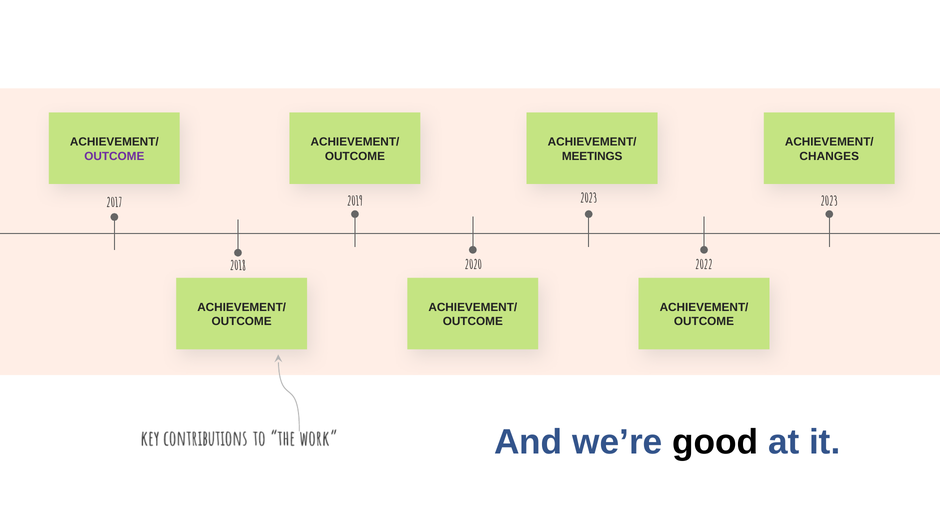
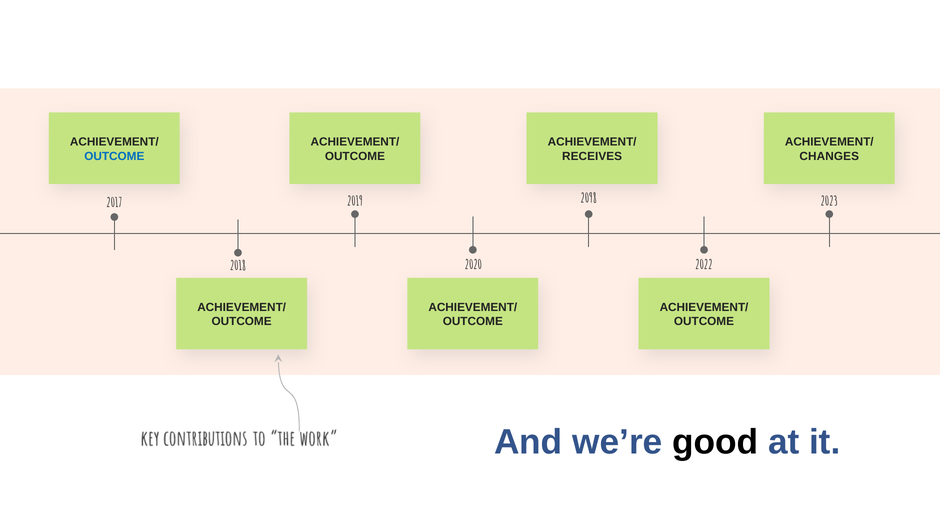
OUTCOME at (114, 156) colour: purple -> blue
MEETINGS: MEETINGS -> RECEIVES
2023 at (589, 198): 2023 -> 2098
